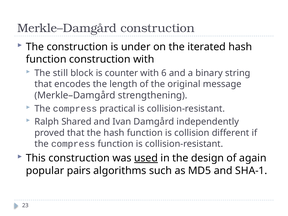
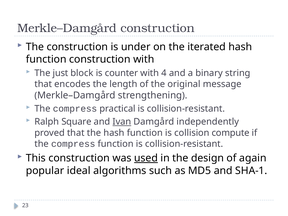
still: still -> just
6: 6 -> 4
Shared: Shared -> Square
Ivan underline: none -> present
different: different -> compute
pairs: pairs -> ideal
